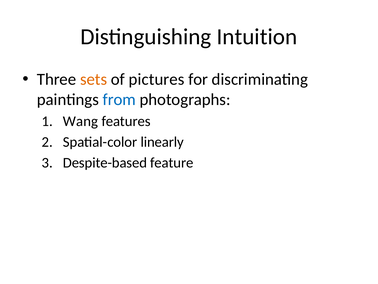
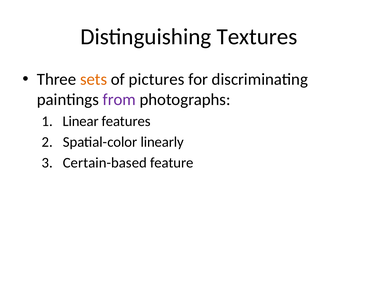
Intuition: Intuition -> Textures
from colour: blue -> purple
Wang: Wang -> Linear
Despite-based: Despite-based -> Certain-based
